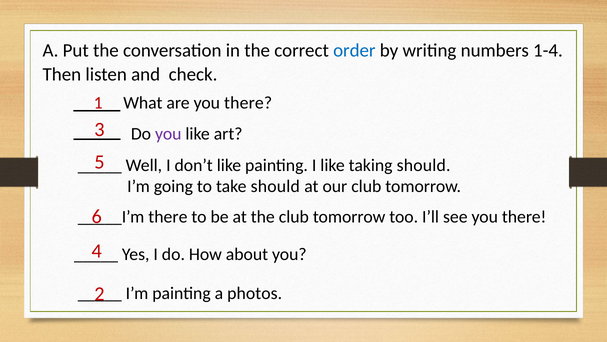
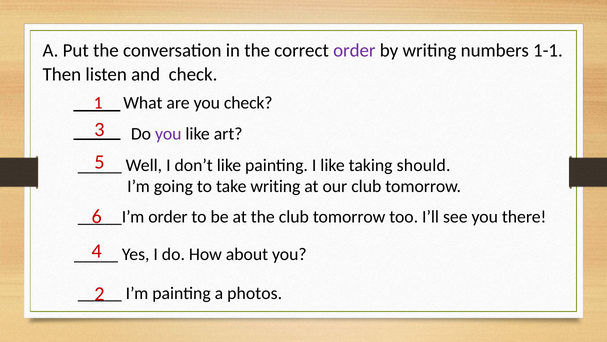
order at (354, 50) colour: blue -> purple
1-4: 1-4 -> 1-1
are you there: there -> check
take should: should -> writing
there at (168, 217): there -> order
